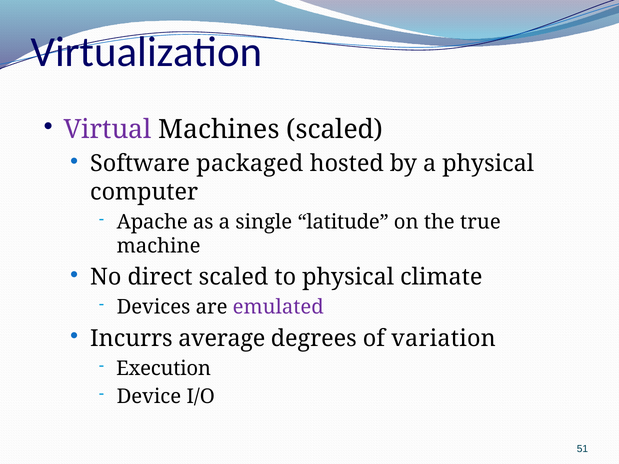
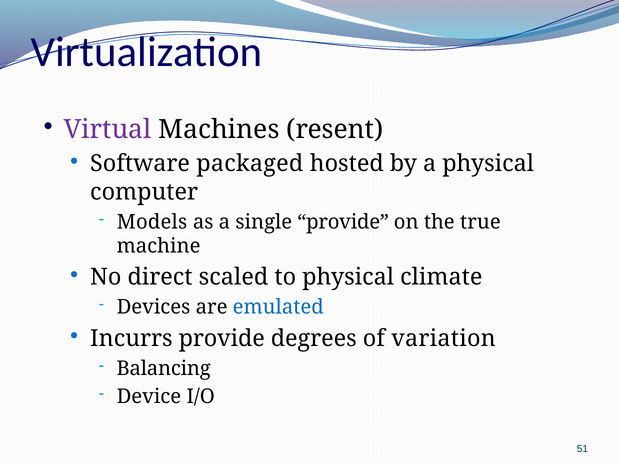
Machines scaled: scaled -> resent
Apache: Apache -> Models
single latitude: latitude -> provide
emulated colour: purple -> blue
Incurrs average: average -> provide
Execution: Execution -> Balancing
